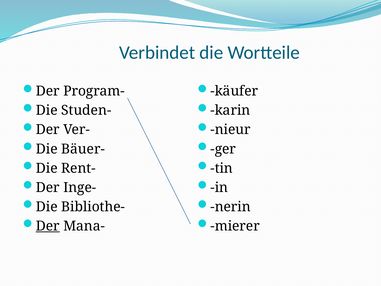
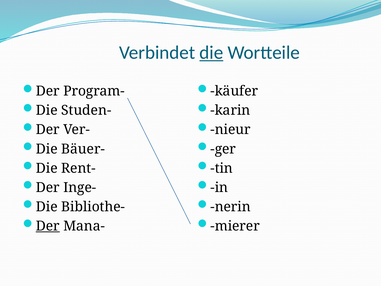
die at (211, 53) underline: none -> present
